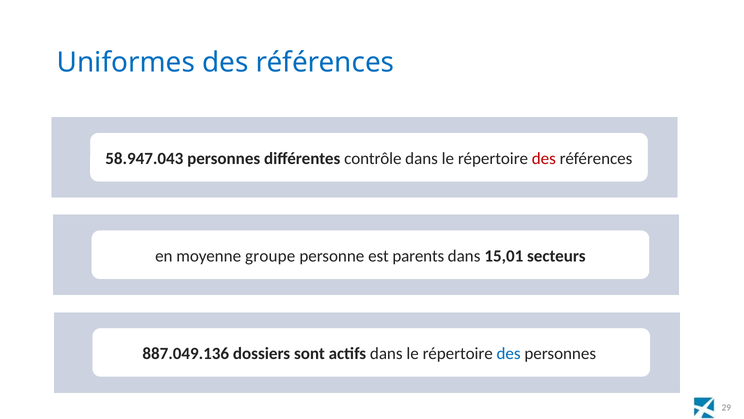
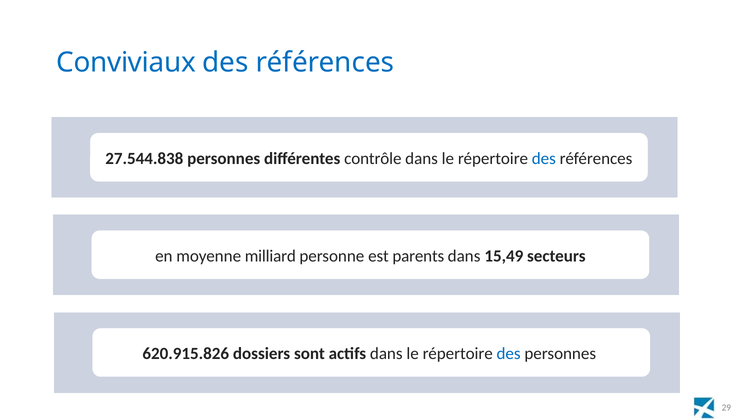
Uniformes: Uniformes -> Conviviaux
58.947.043: 58.947.043 -> 27.544.838
des at (544, 158) colour: red -> blue
groupe: groupe -> milliard
15,01: 15,01 -> 15,49
887.049.136: 887.049.136 -> 620.915.826
